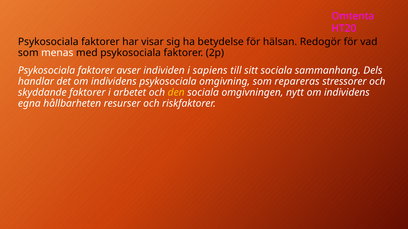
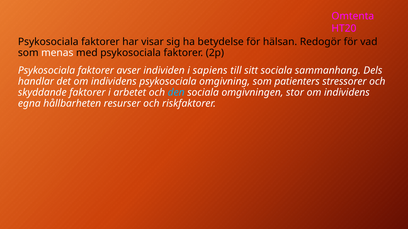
repareras: repareras -> patienters
den colour: yellow -> light blue
nytt: nytt -> stor
